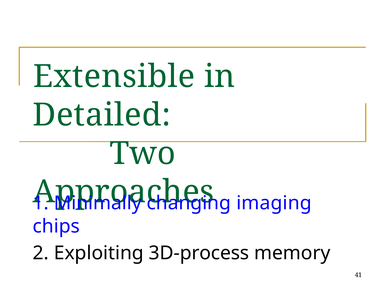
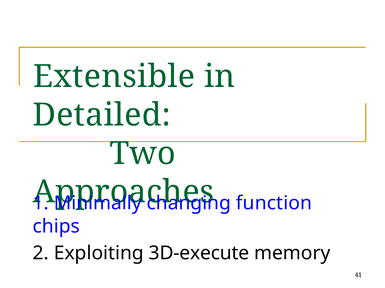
imaging: imaging -> function
3D-process: 3D-process -> 3D-execute
